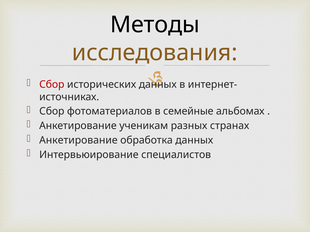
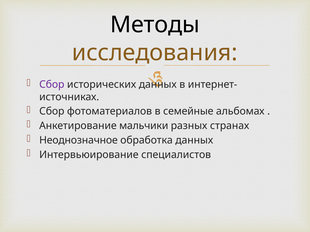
Сбор at (52, 85) colour: red -> purple
ученикам: ученикам -> мальчики
Анкетирование at (78, 140): Анкетирование -> Неоднозначное
